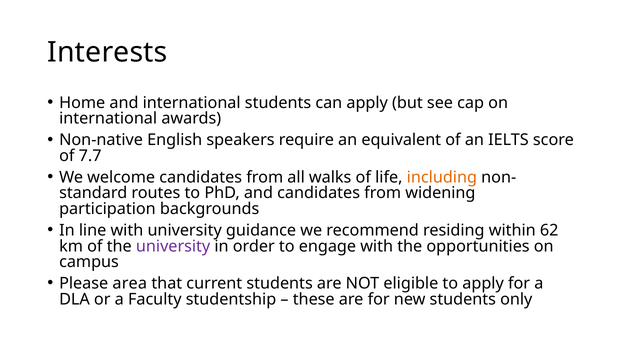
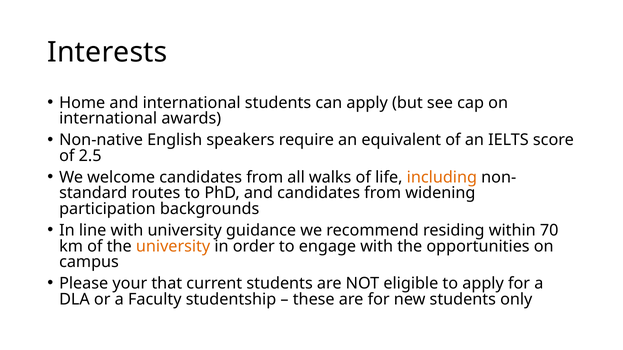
7.7: 7.7 -> 2.5
62: 62 -> 70
university at (173, 246) colour: purple -> orange
area: area -> your
